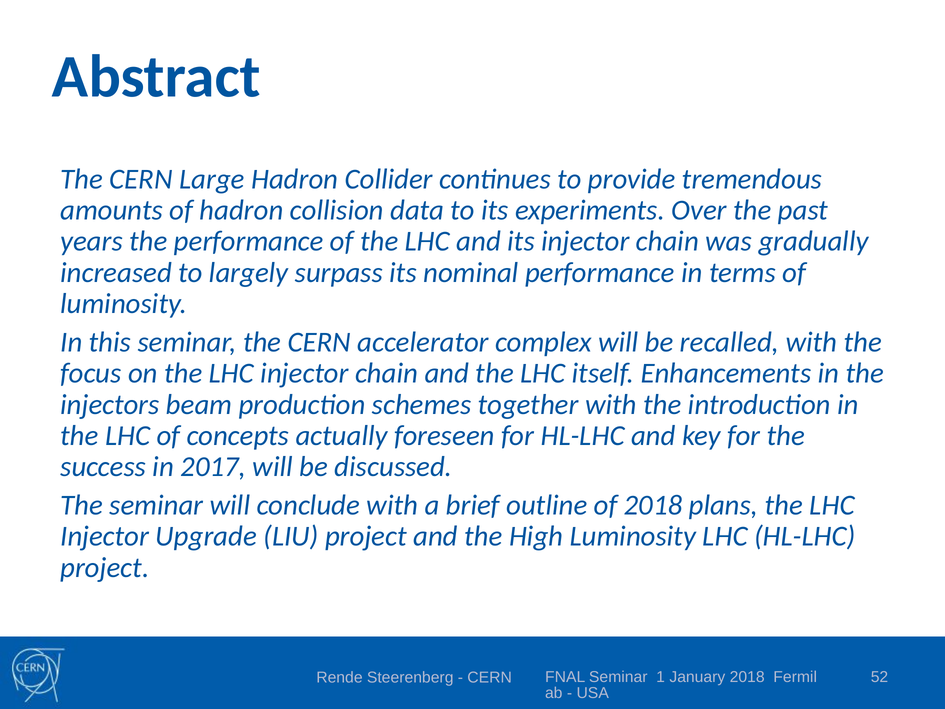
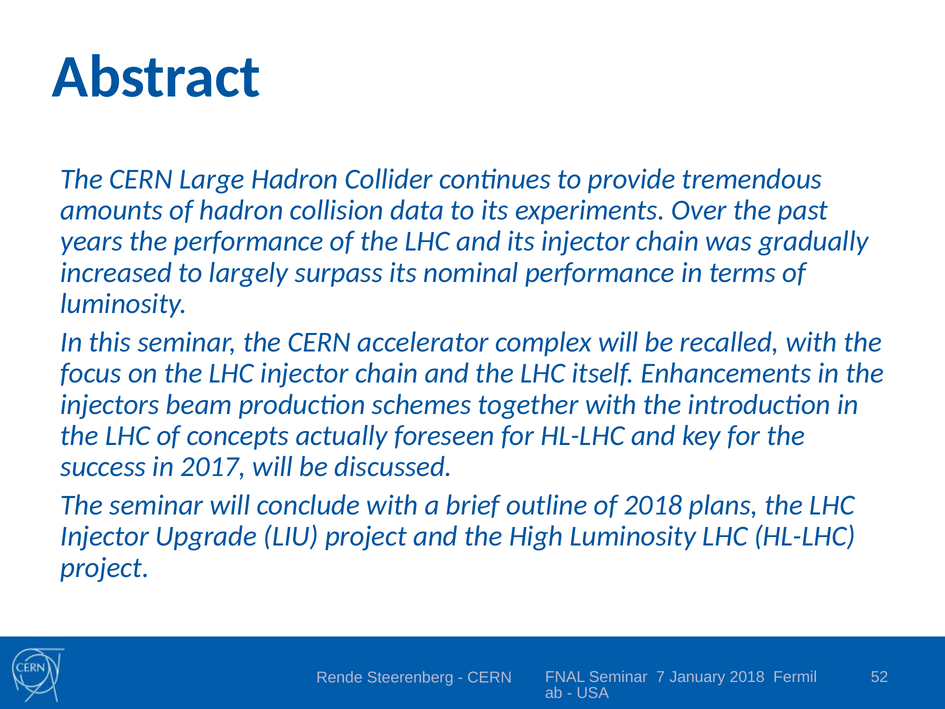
1: 1 -> 7
